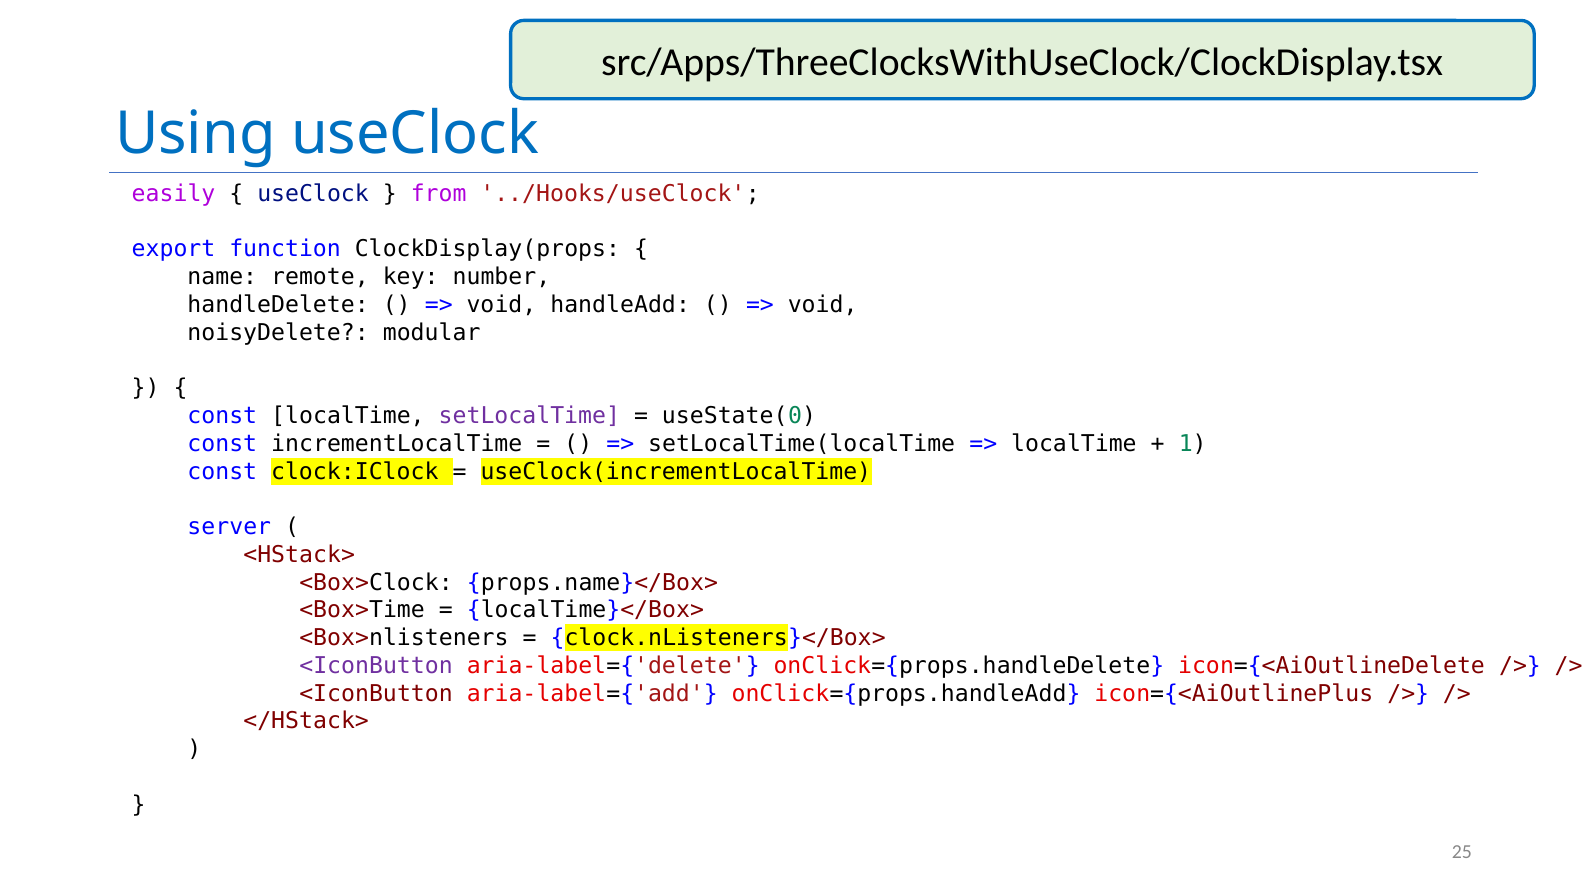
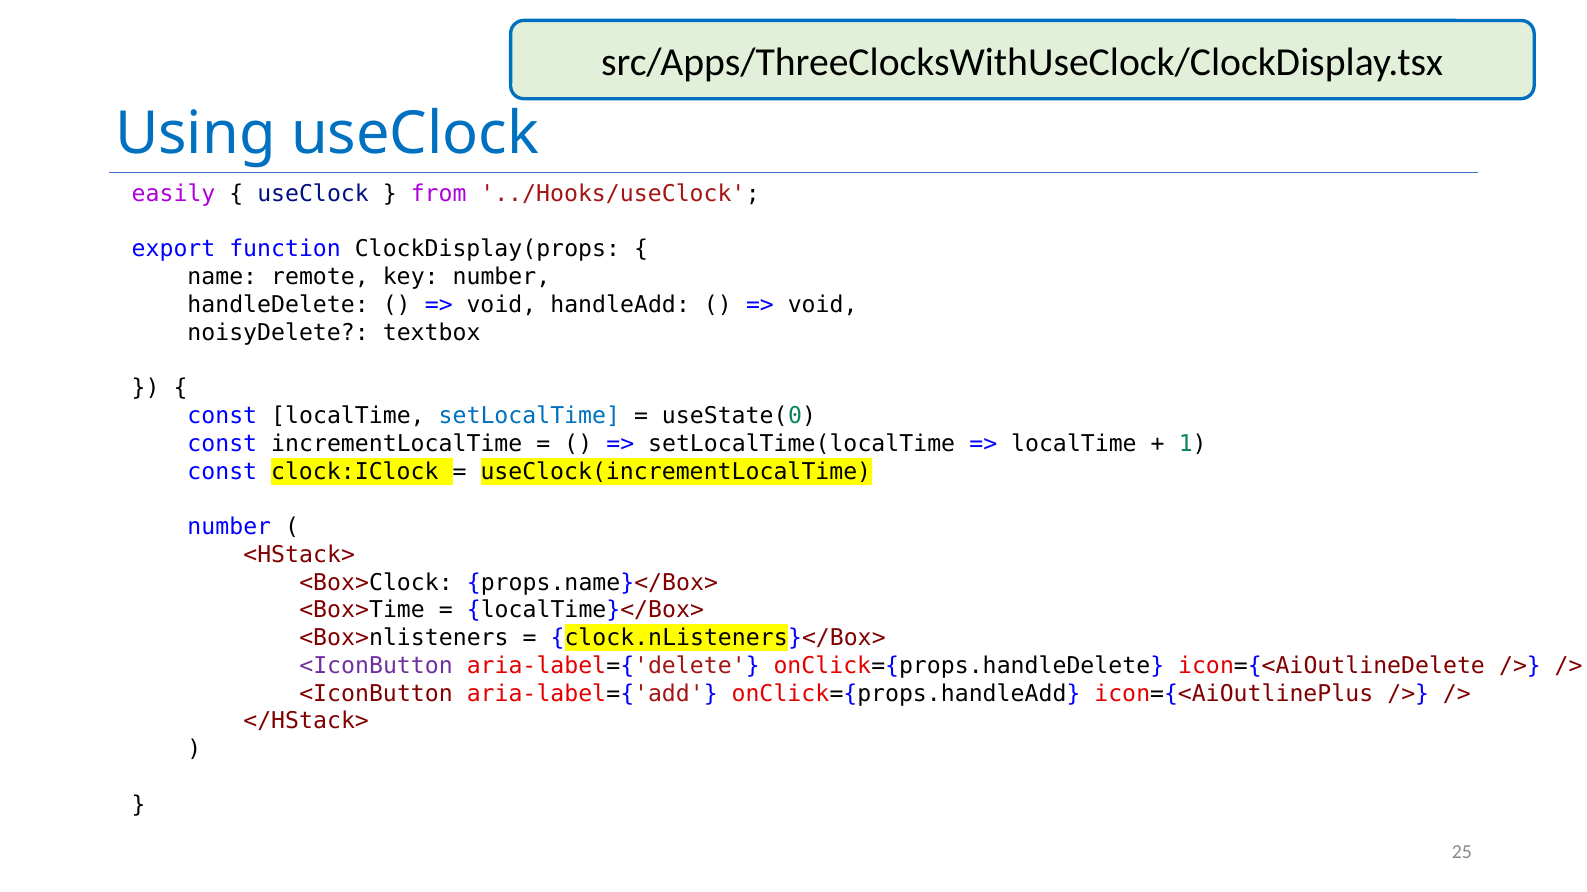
modular: modular -> textbox
setLocalTime colour: purple -> blue
server at (229, 527): server -> number
